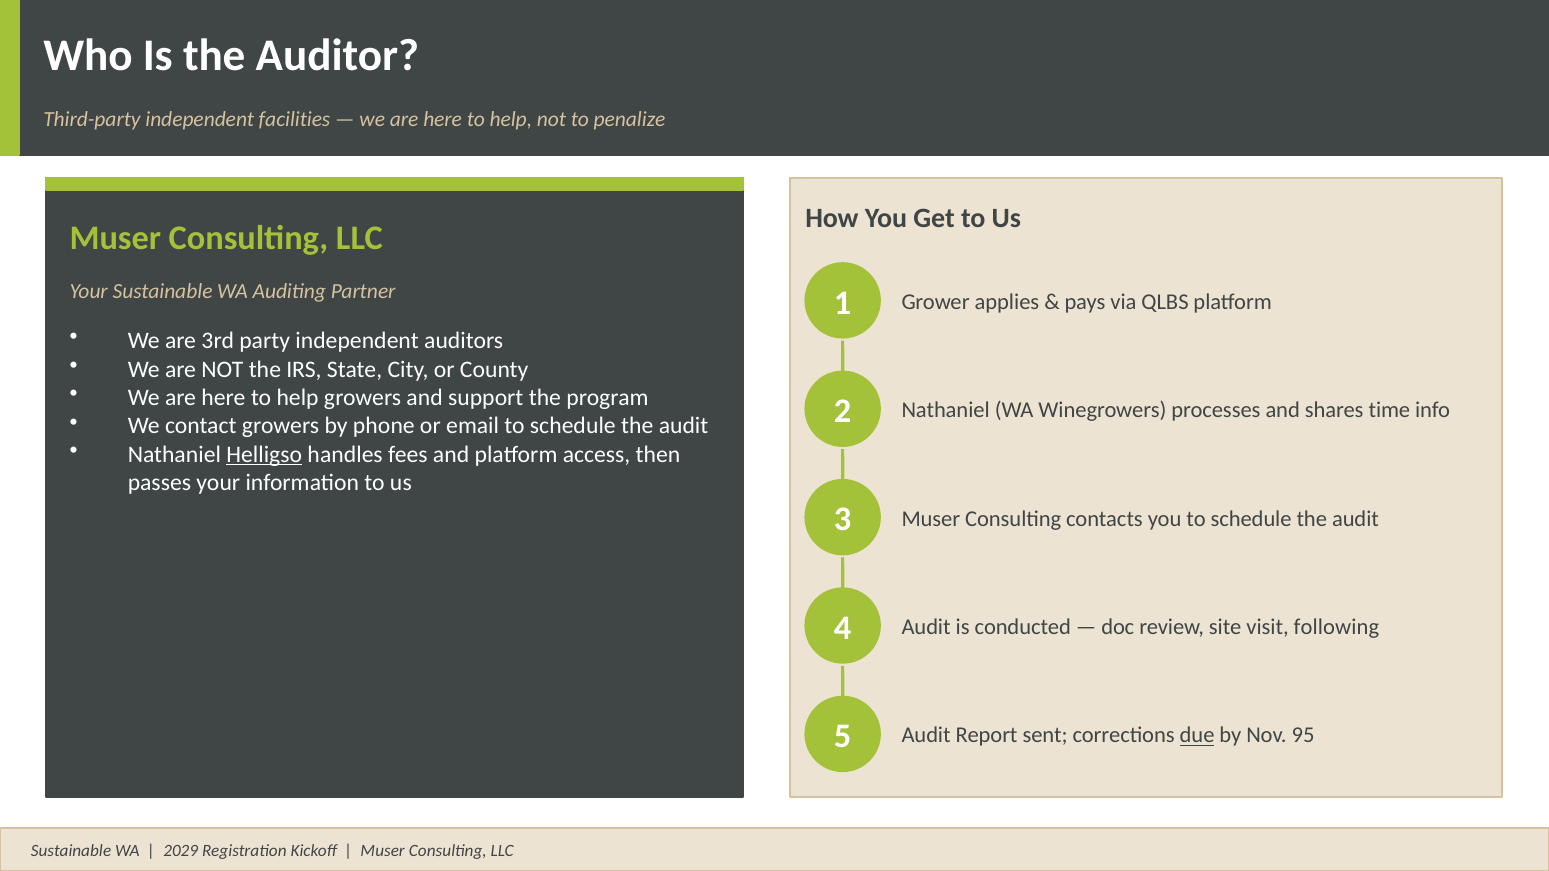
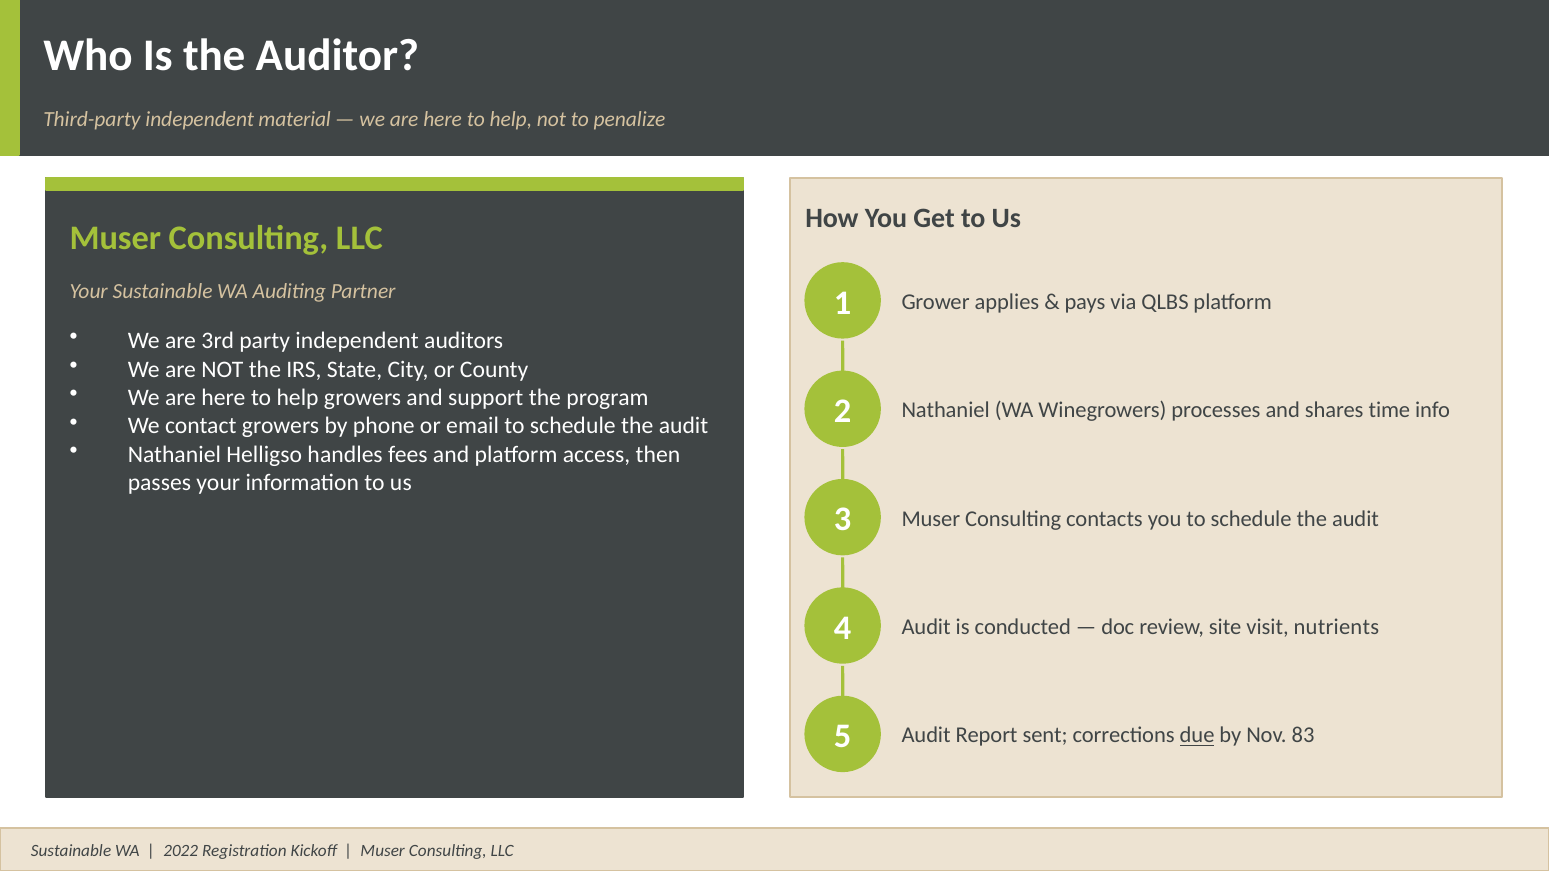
facilities: facilities -> material
Helligso underline: present -> none
following: following -> nutrients
95: 95 -> 83
2029: 2029 -> 2022
